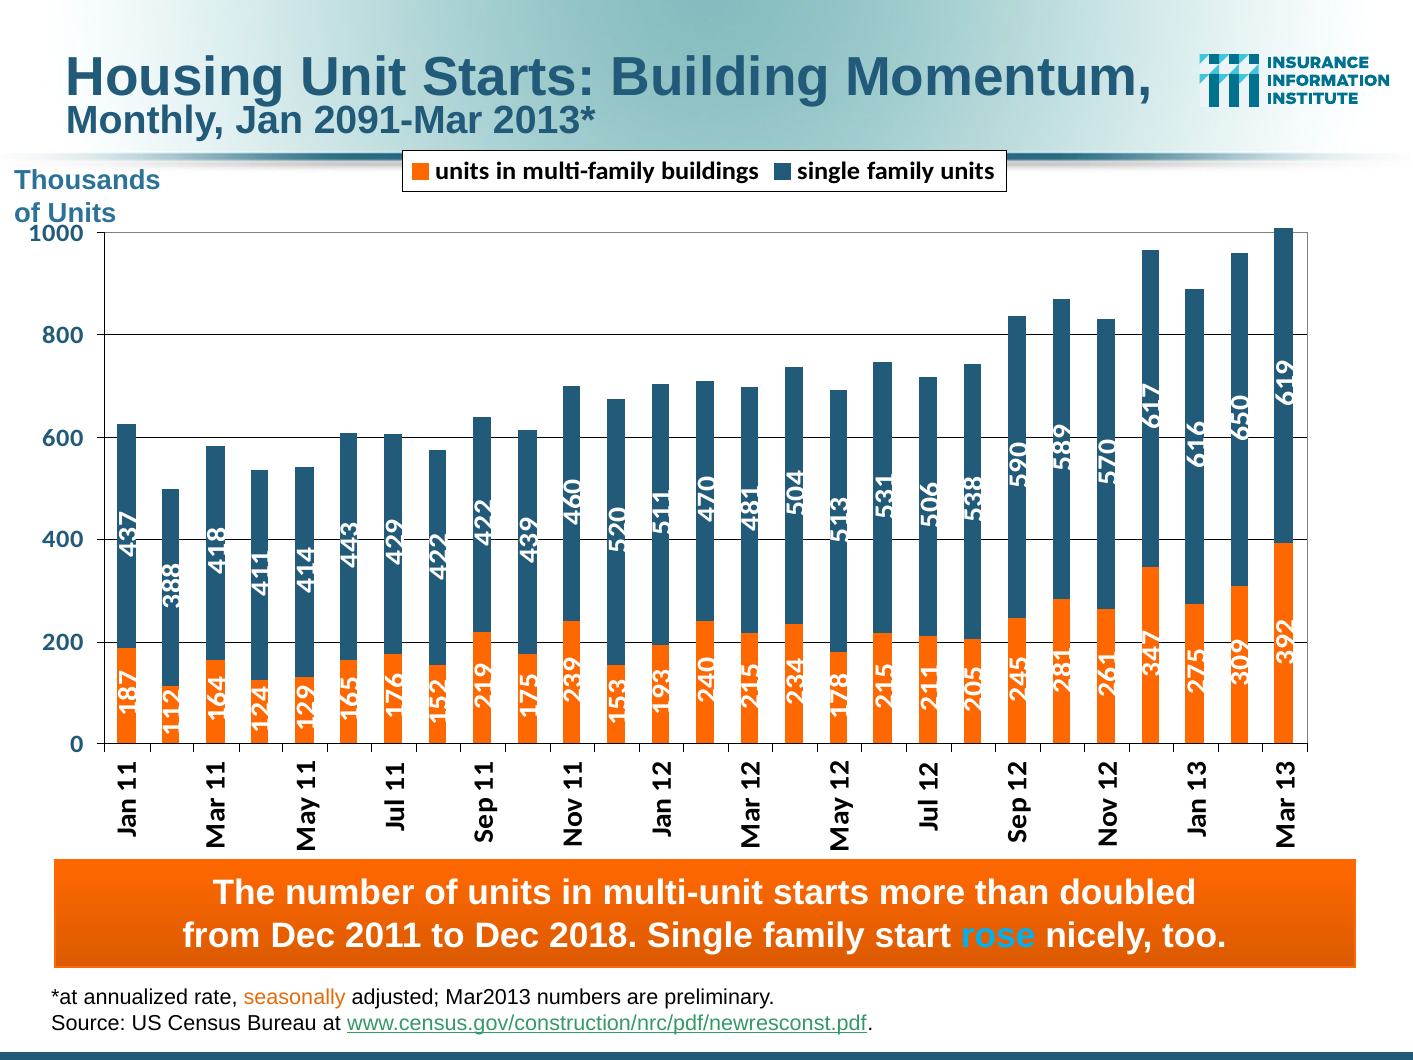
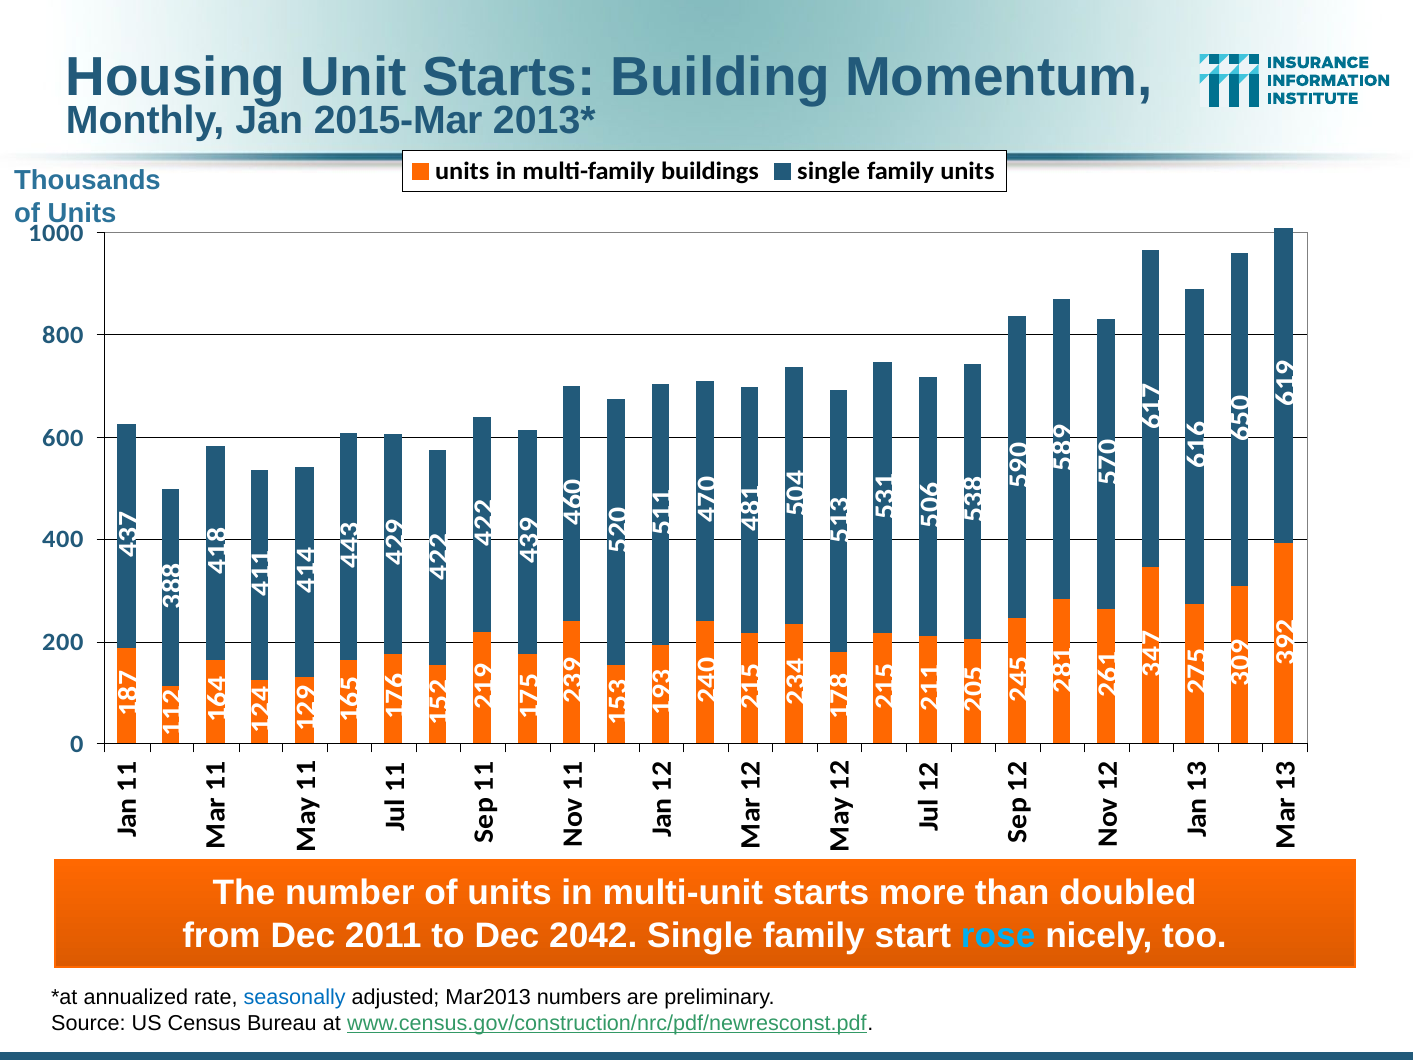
2091-Mar: 2091-Mar -> 2015-Mar
2018: 2018 -> 2042
seasonally colour: orange -> blue
